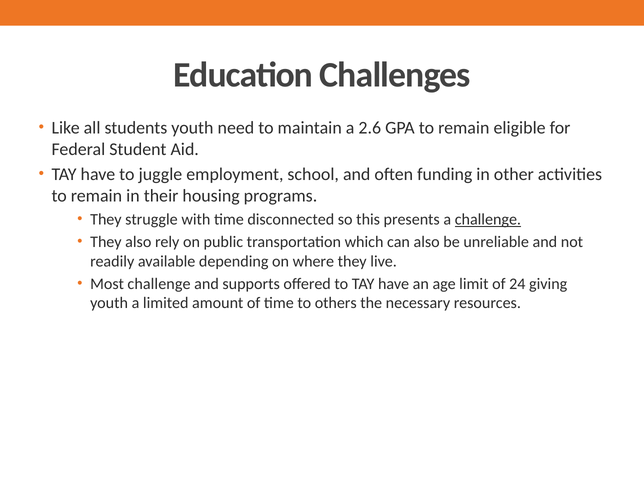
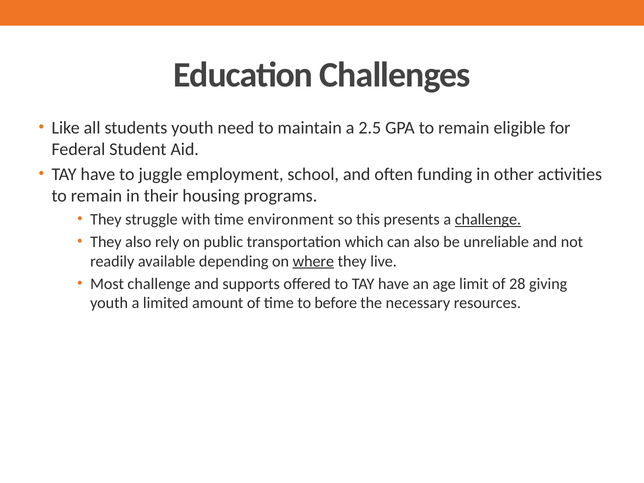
2.6: 2.6 -> 2.5
disconnected: disconnected -> environment
where underline: none -> present
24: 24 -> 28
others: others -> before
